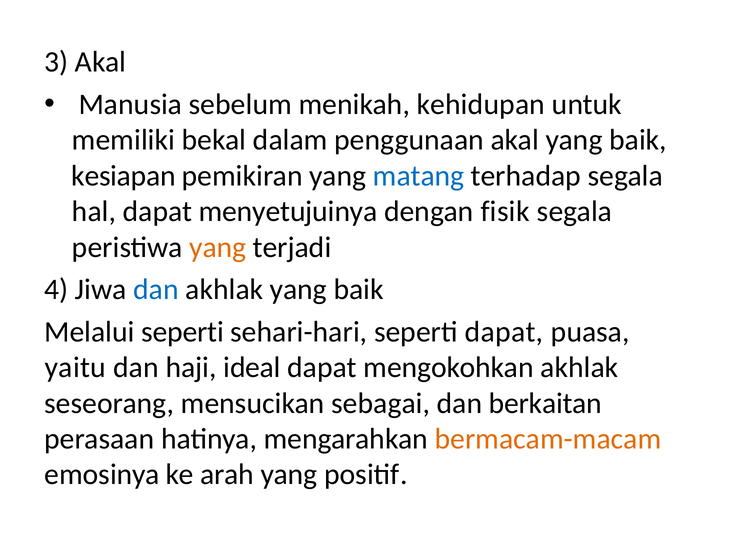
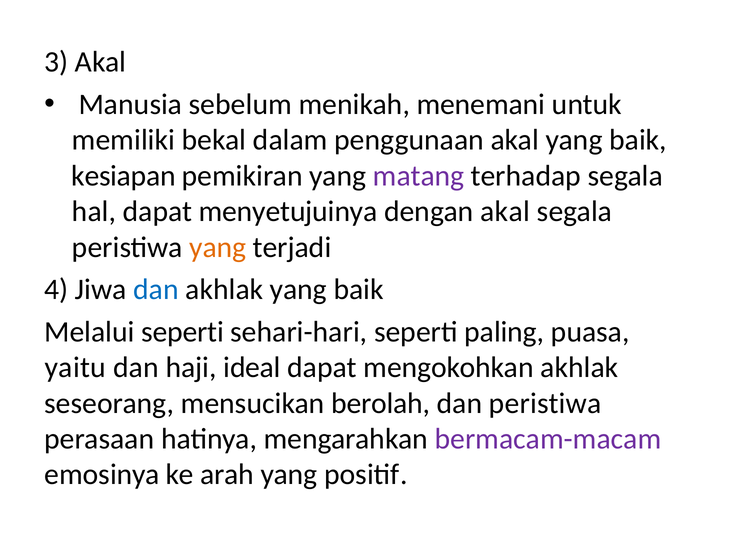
kehidupan: kehidupan -> menemani
matang colour: blue -> purple
dengan fisik: fisik -> akal
seperti dapat: dapat -> paling
sebagai: sebagai -> berolah
dan berkaitan: berkaitan -> peristiwa
bermacam-macam colour: orange -> purple
